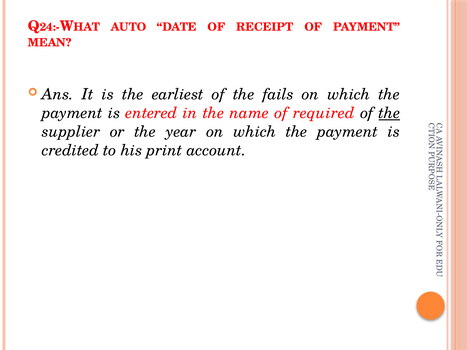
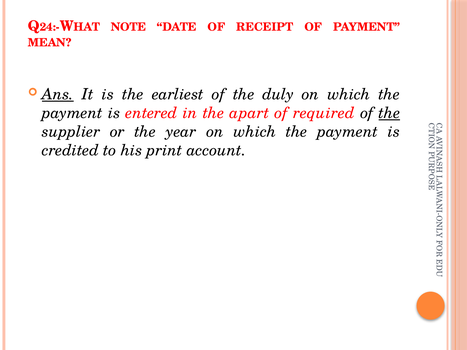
AUTO: AUTO -> NOTE
Ans underline: none -> present
fails: fails -> duly
name: name -> apart
